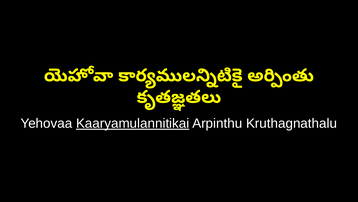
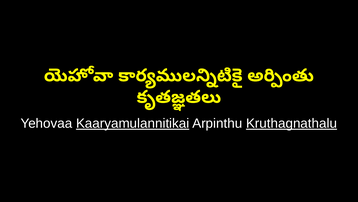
Kruthagnathalu underline: none -> present
